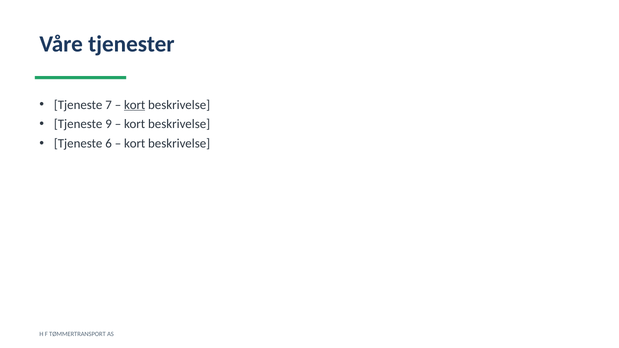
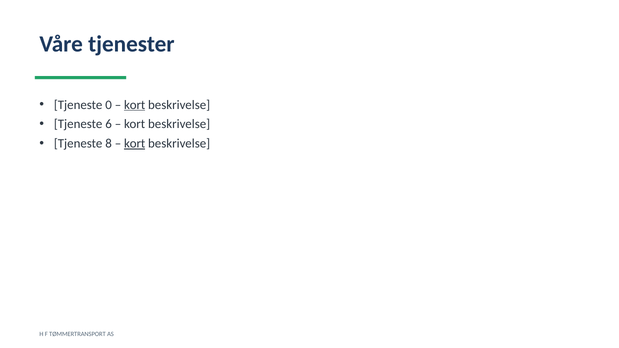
7: 7 -> 0
9: 9 -> 6
6: 6 -> 8
kort at (135, 144) underline: none -> present
